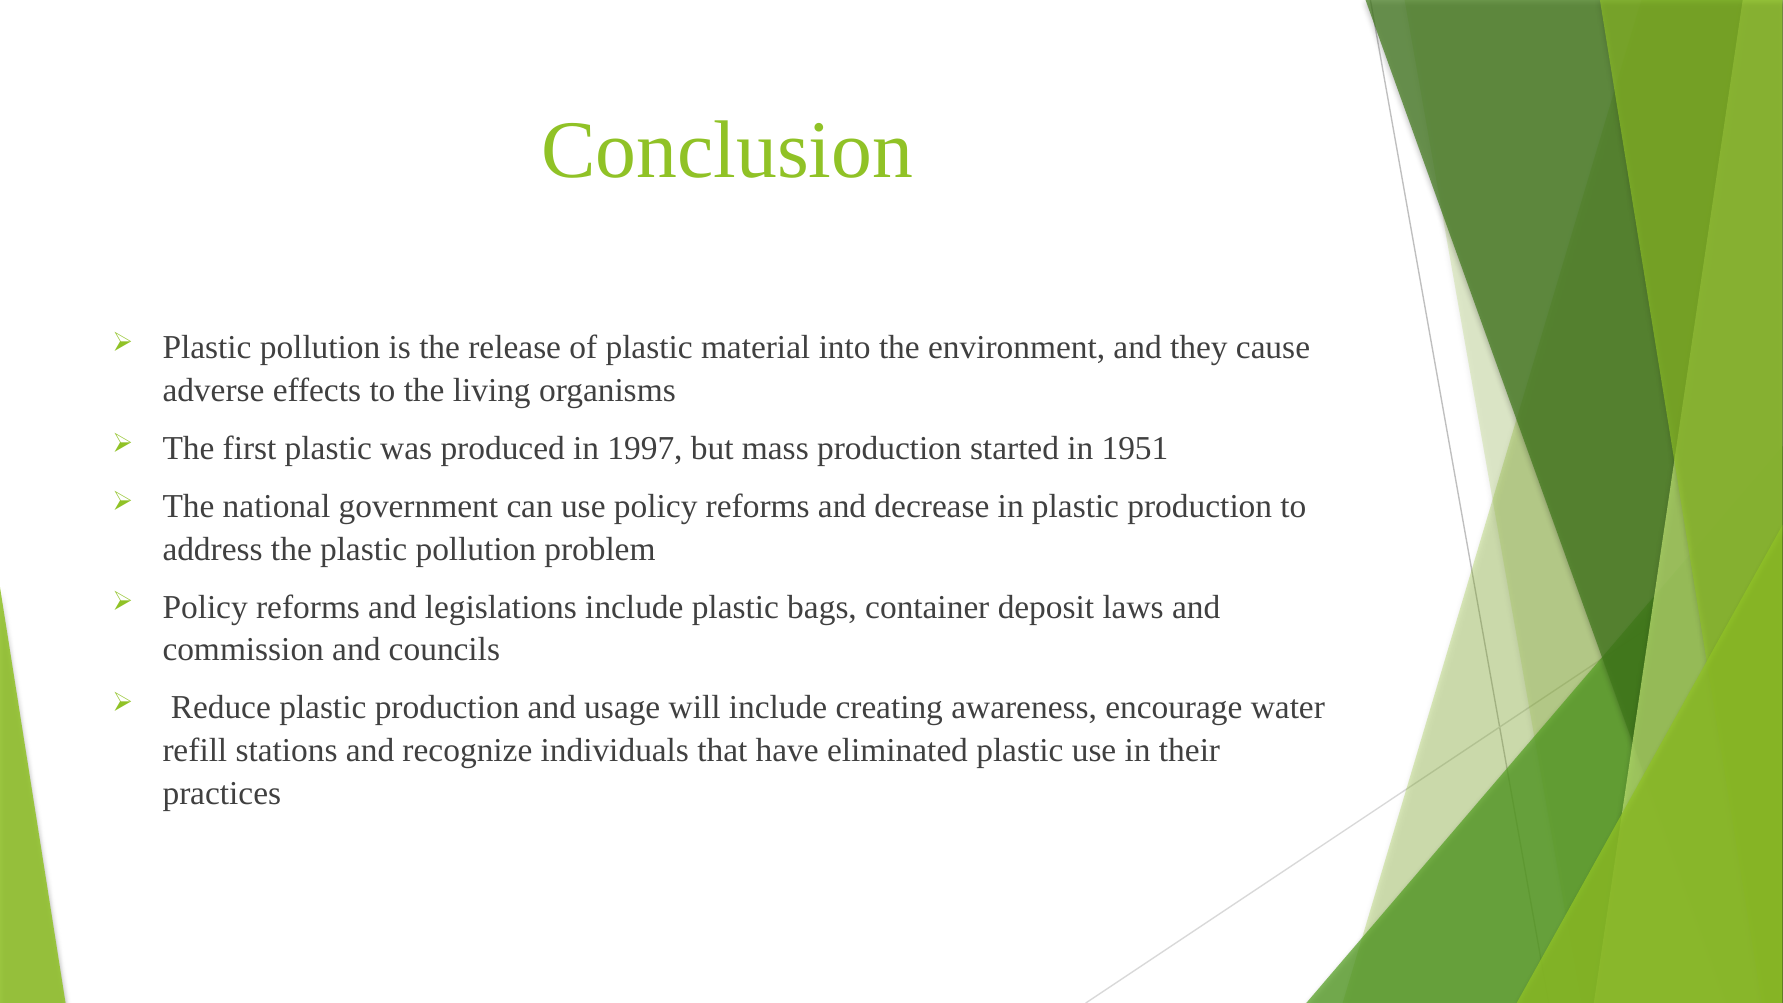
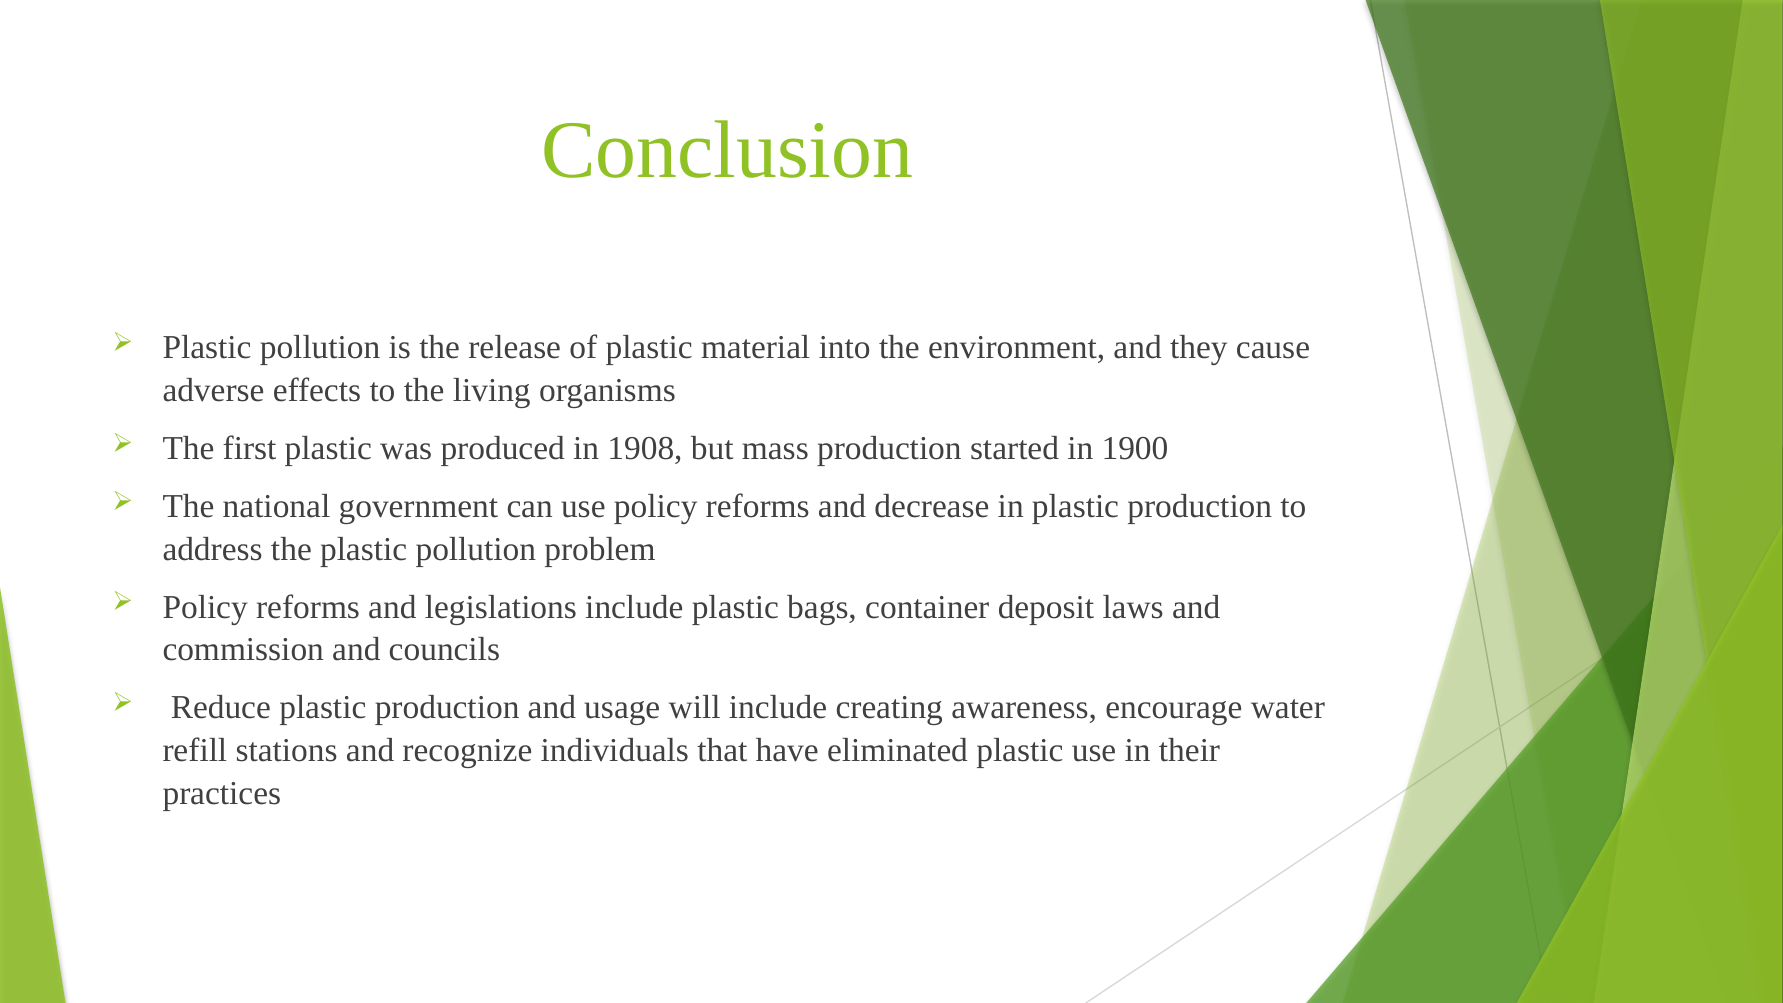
1997: 1997 -> 1908
1951: 1951 -> 1900
